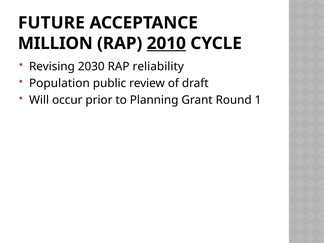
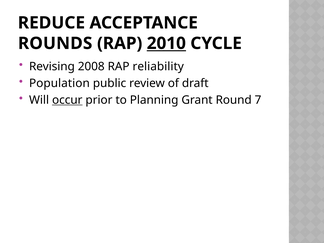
FUTURE: FUTURE -> REDUCE
MILLION: MILLION -> ROUNDS
2030: 2030 -> 2008
occur underline: none -> present
1: 1 -> 7
